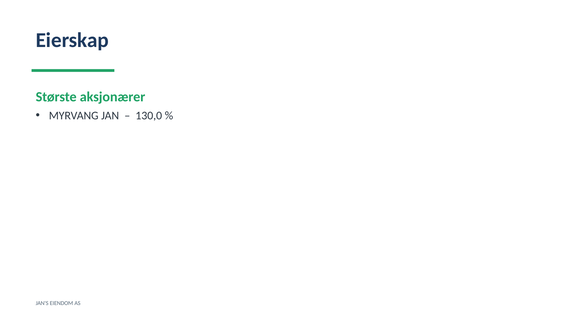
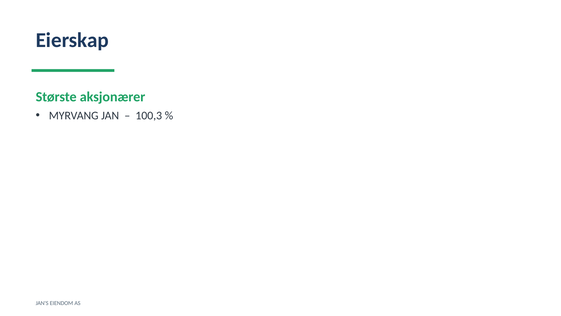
130,0: 130,0 -> 100,3
